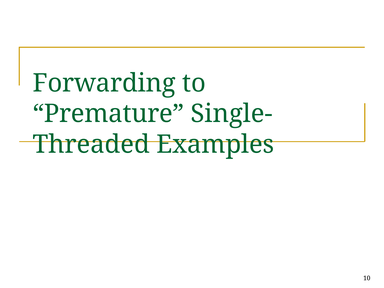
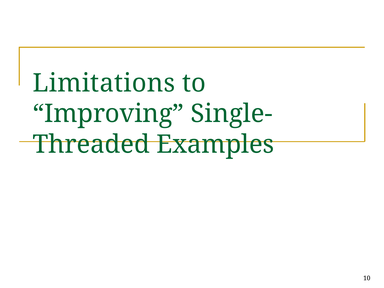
Forwarding: Forwarding -> Limitations
Premature: Premature -> Improving
